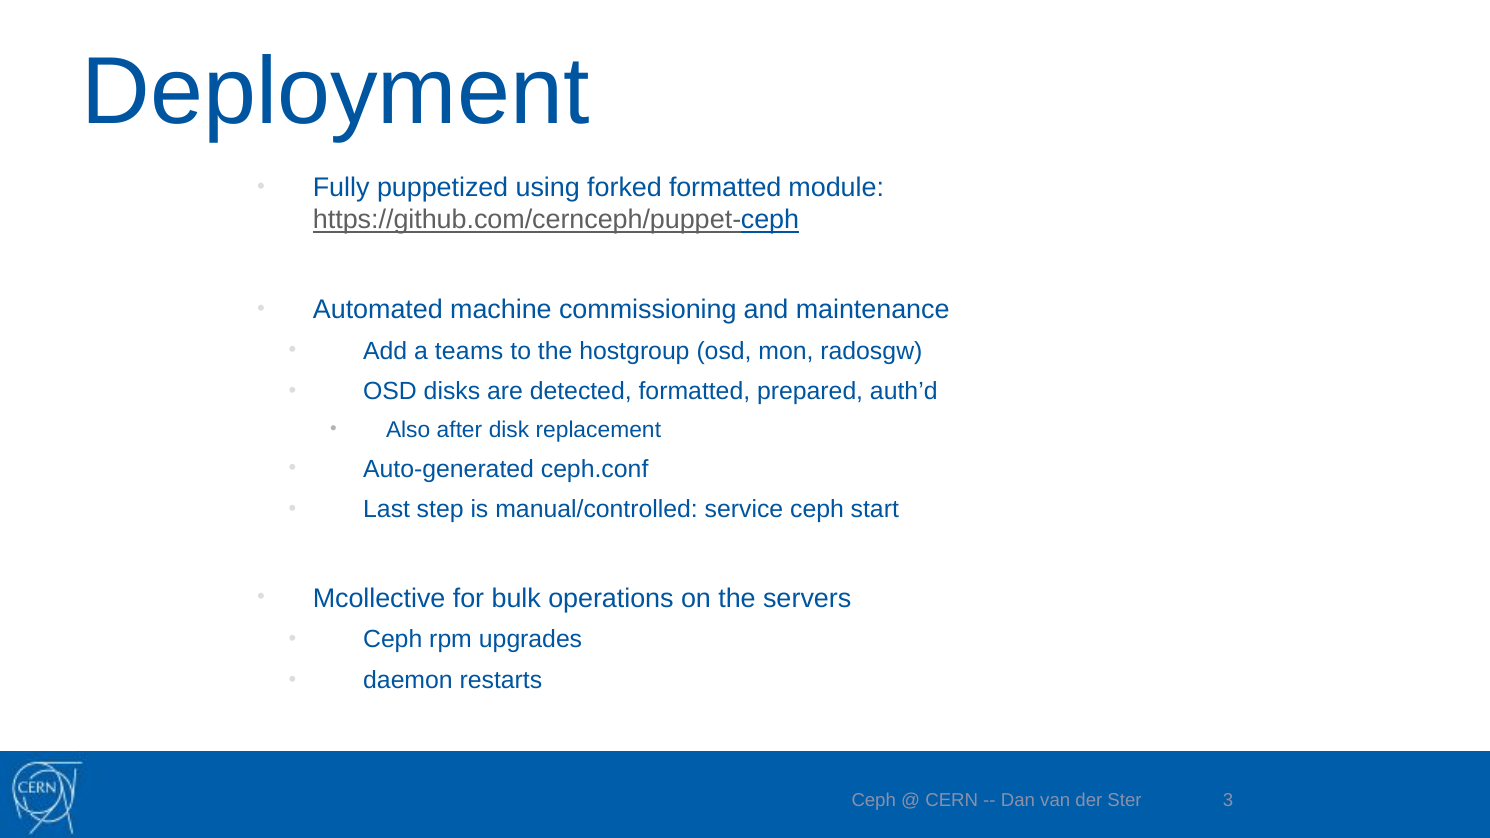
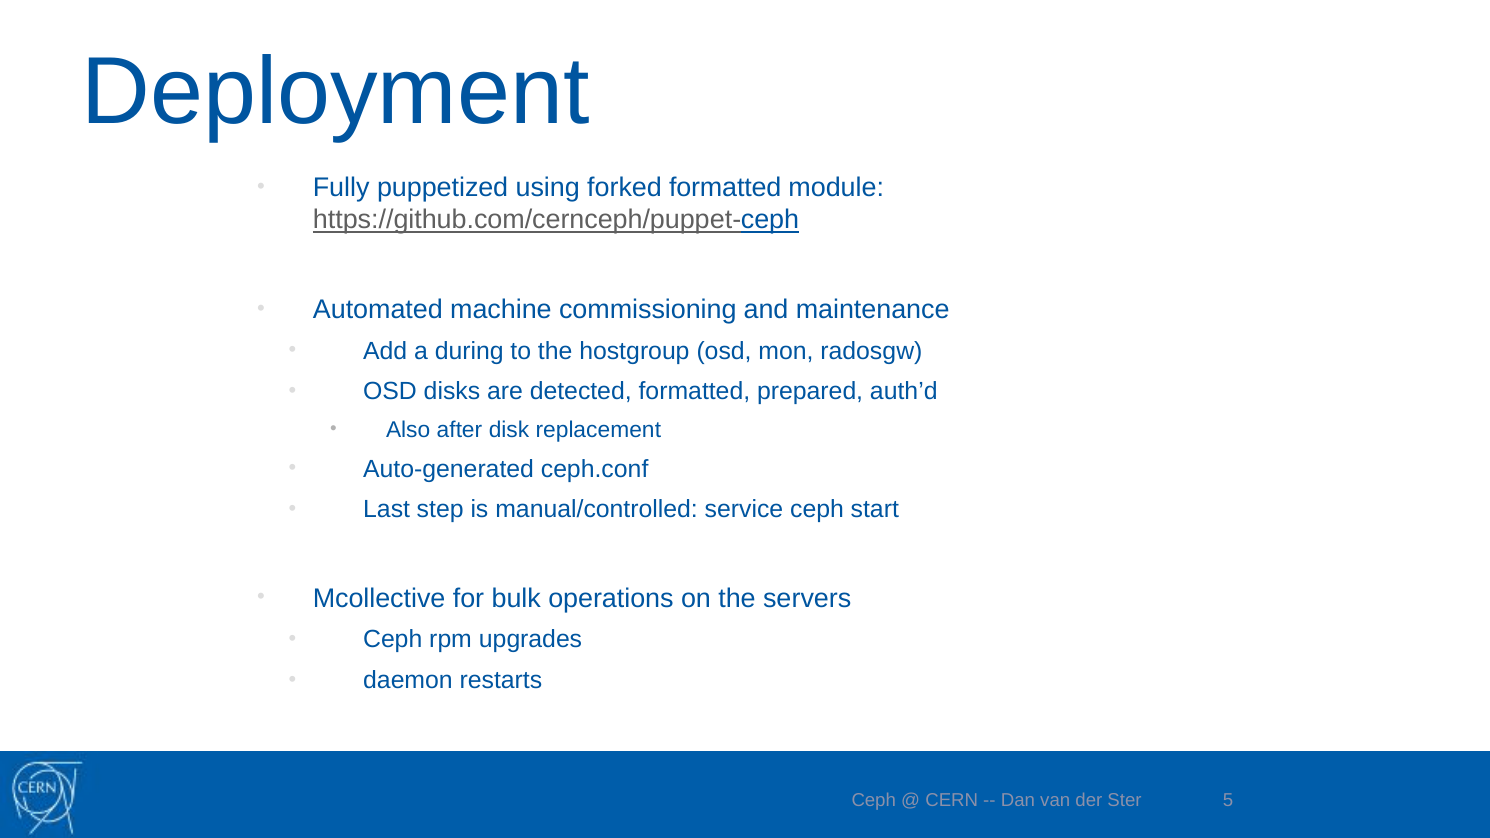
teams: teams -> during
3: 3 -> 5
